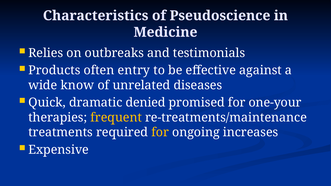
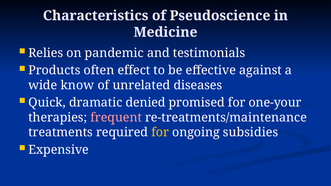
outbreaks: outbreaks -> pandemic
entry: entry -> effect
frequent colour: yellow -> pink
increases: increases -> subsidies
